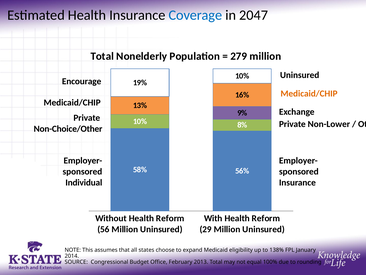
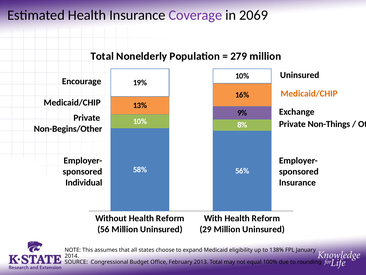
Coverage colour: blue -> purple
2047: 2047 -> 2069
Non-Lower: Non-Lower -> Non-Things
Non-Choice/Other: Non-Choice/Other -> Non-Begins/Other
